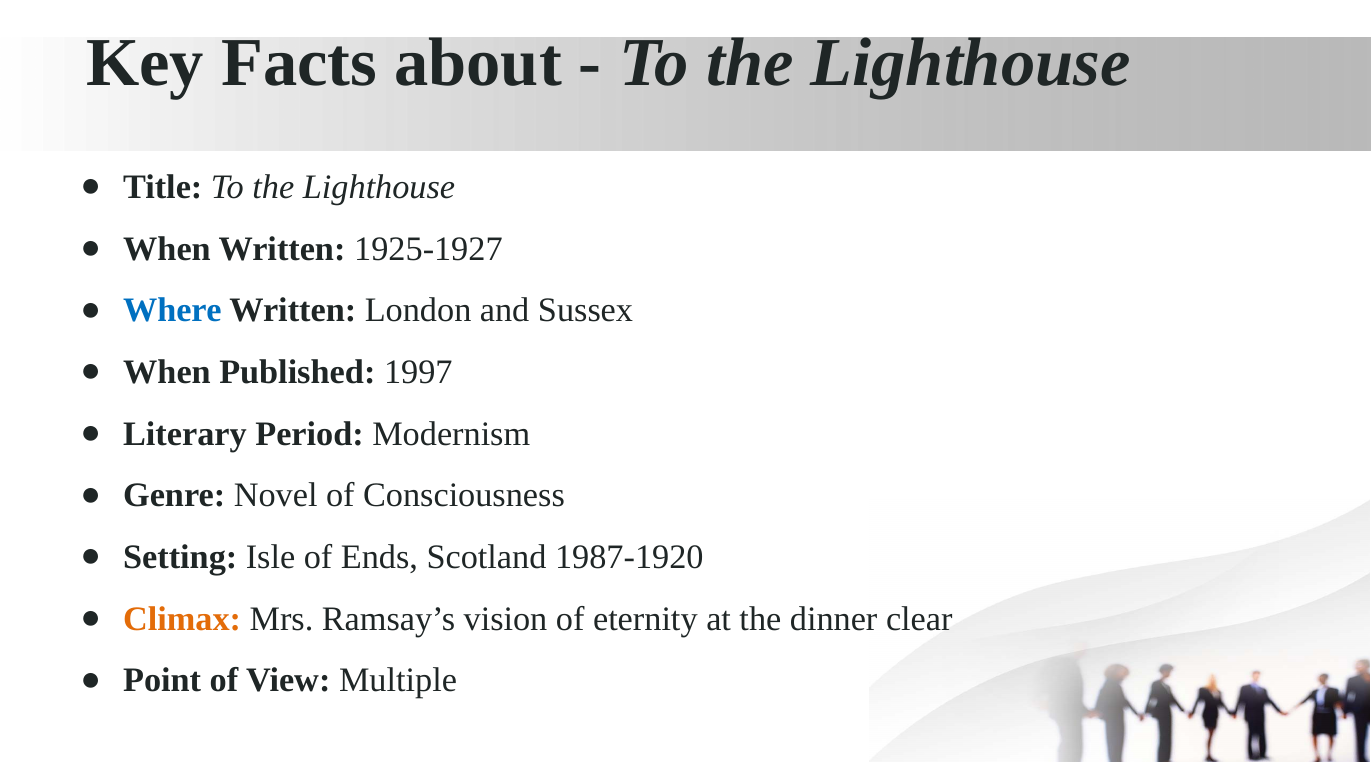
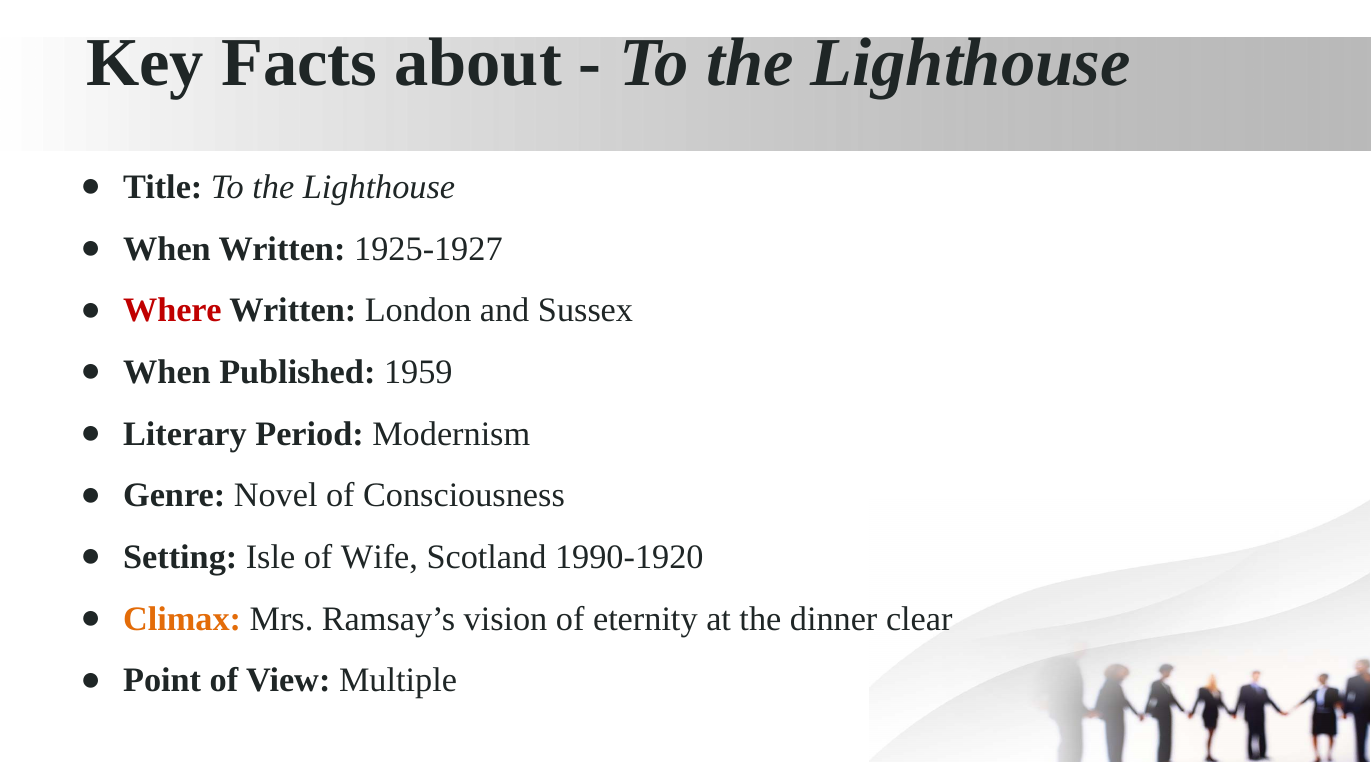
Where colour: blue -> red
1997: 1997 -> 1959
Ends: Ends -> Wife
1987-1920: 1987-1920 -> 1990-1920
